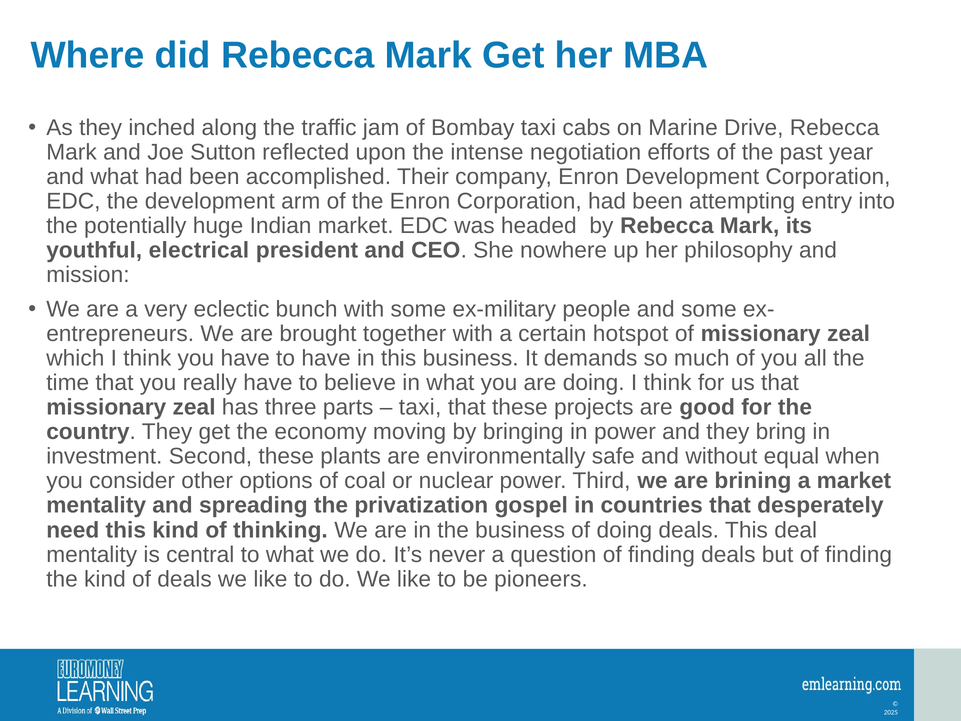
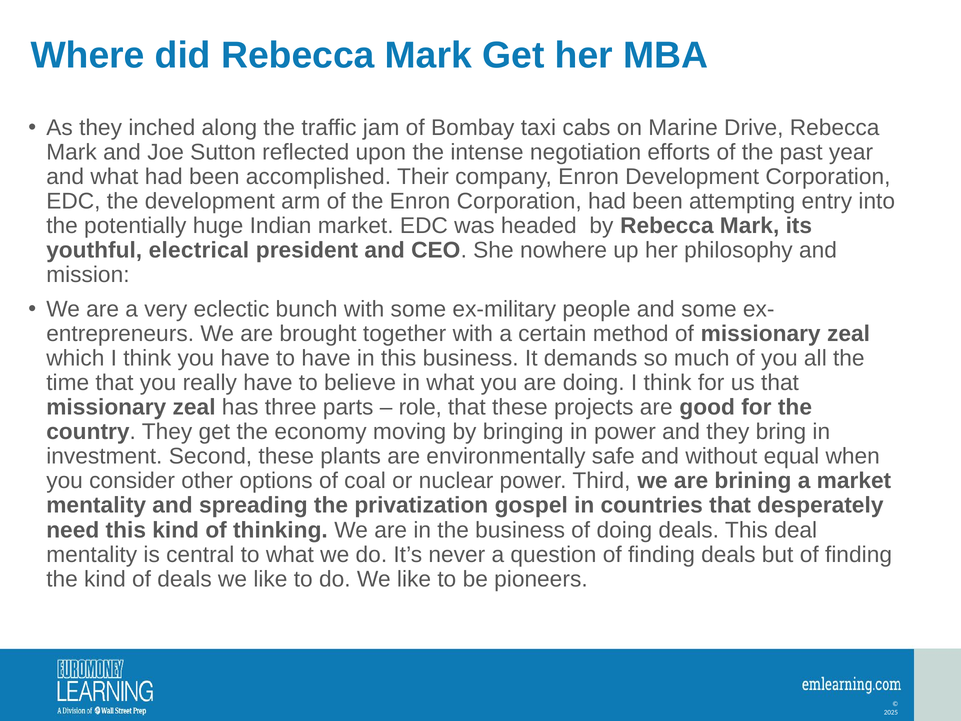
hotspot: hotspot -> method
taxi at (420, 407): taxi -> role
